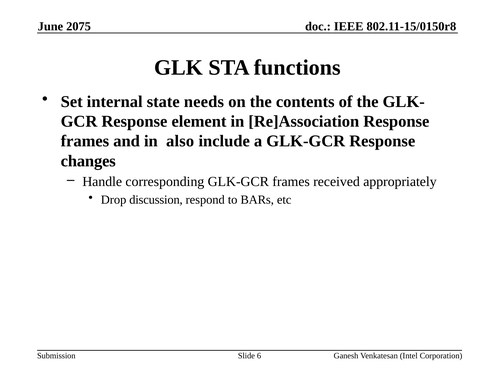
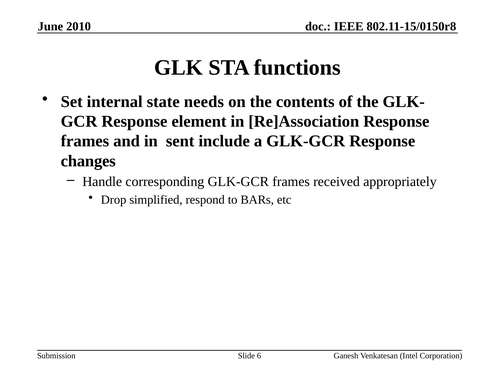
2075: 2075 -> 2010
also: also -> sent
discussion: discussion -> simplified
